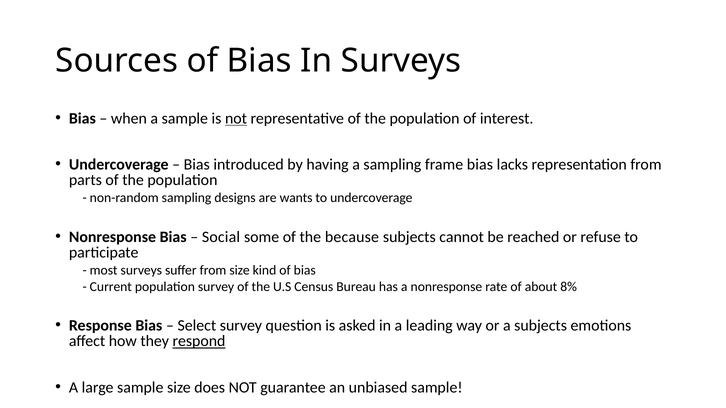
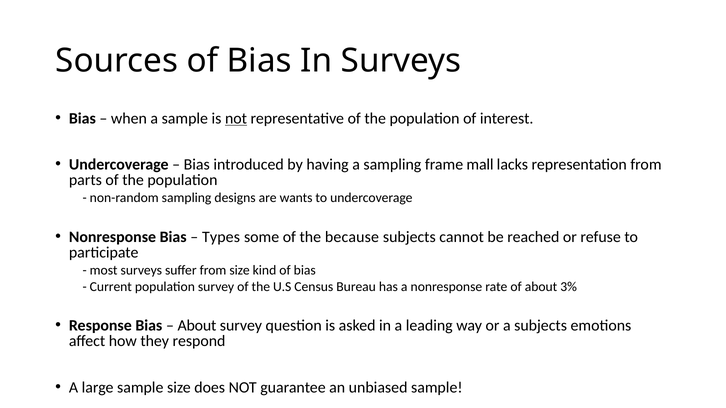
frame bias: bias -> mall
Social: Social -> Types
8%: 8% -> 3%
Select at (197, 326): Select -> About
respond underline: present -> none
